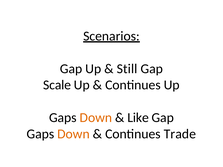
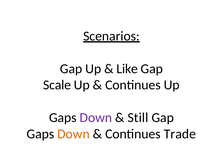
Still: Still -> Like
Down at (96, 118) colour: orange -> purple
Like: Like -> Still
